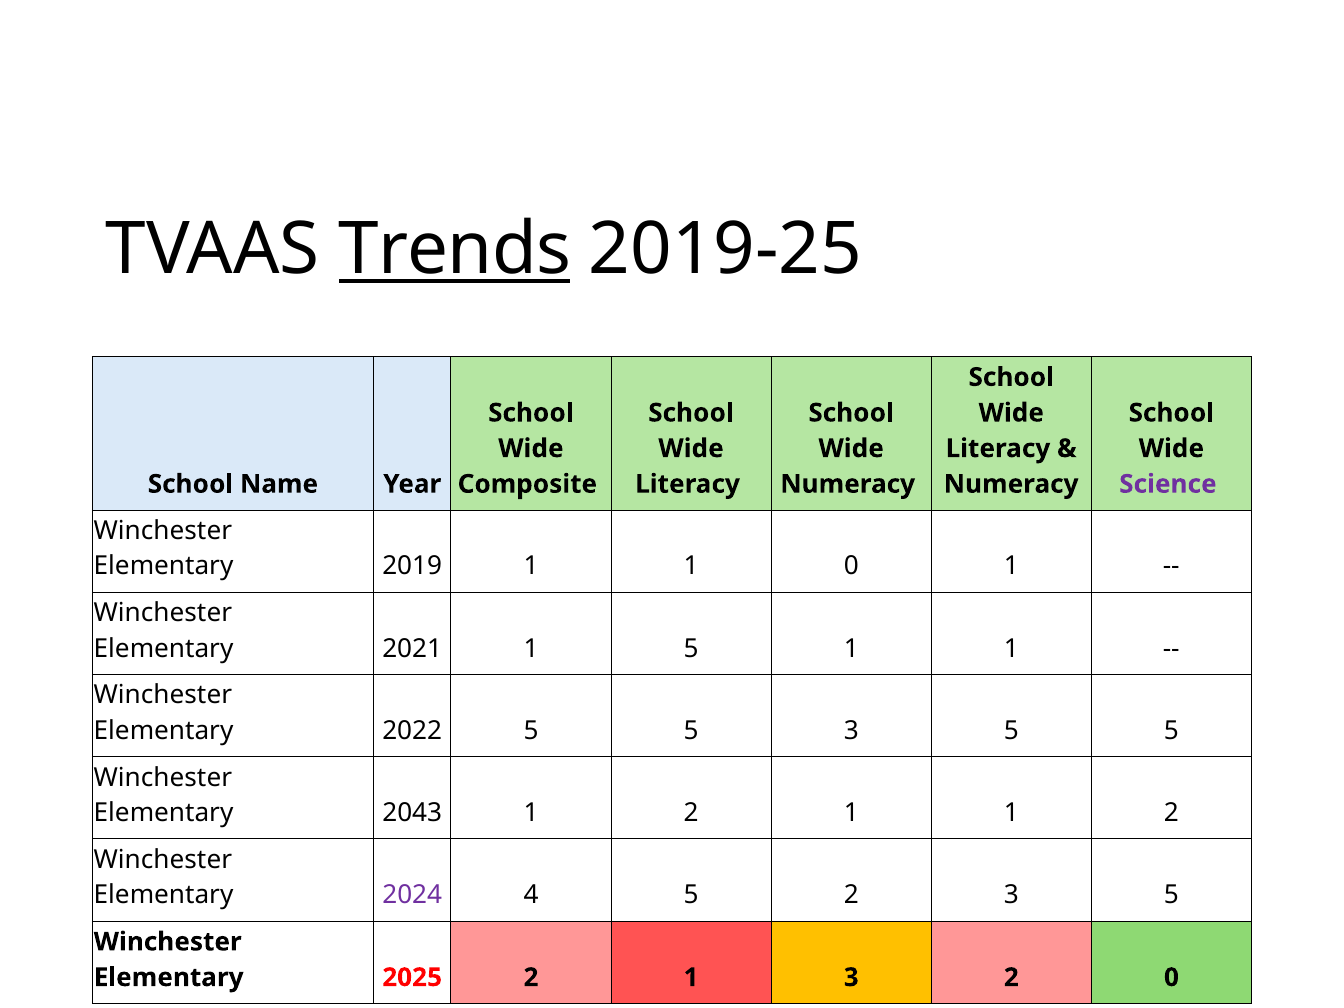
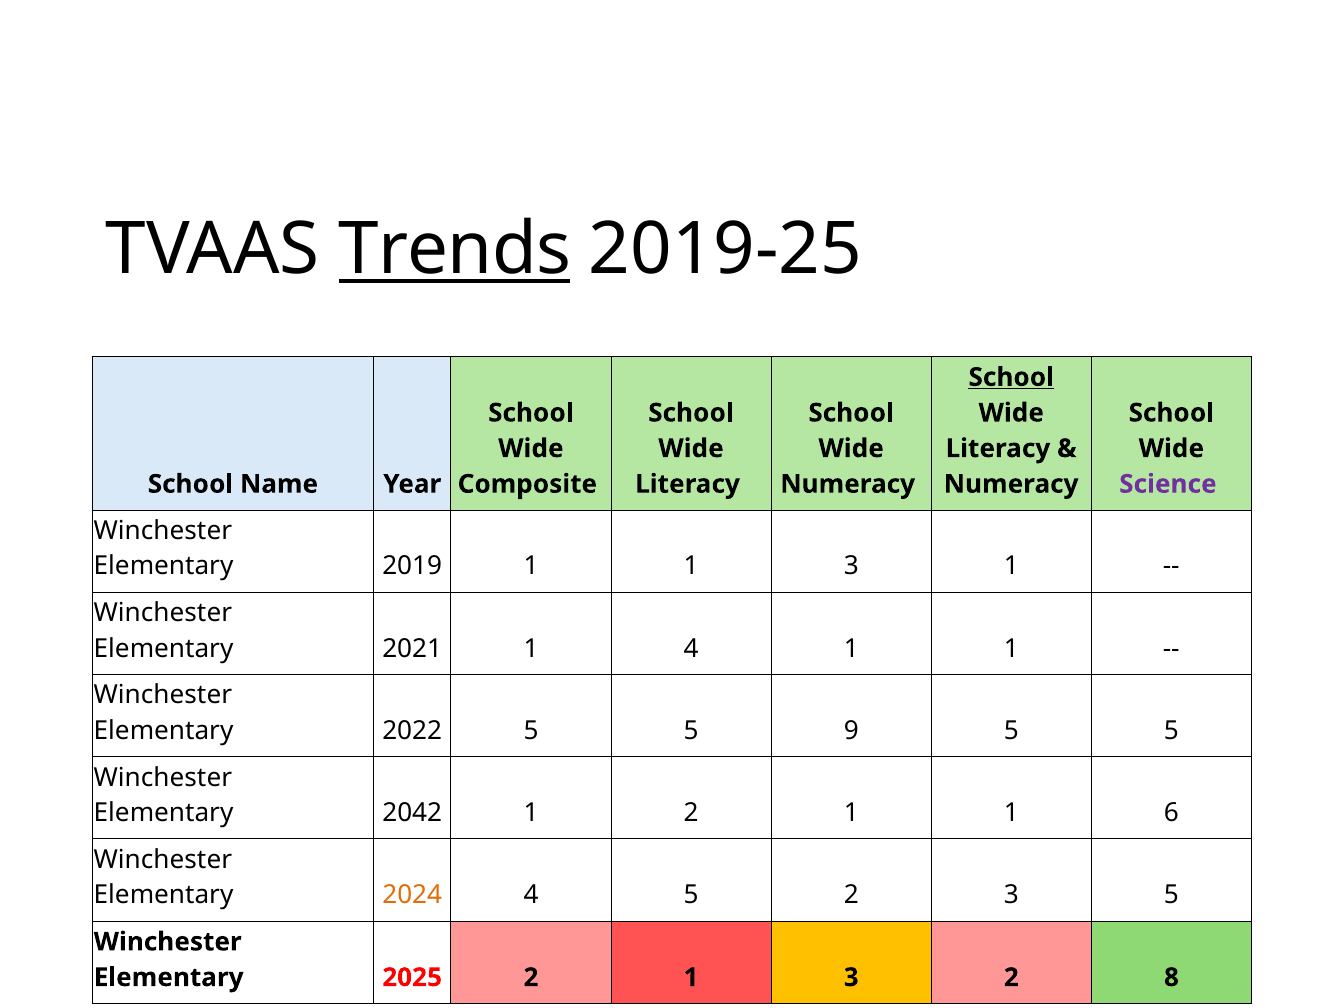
School at (1011, 377) underline: none -> present
1 1 0: 0 -> 3
1 5: 5 -> 4
5 3: 3 -> 9
2043: 2043 -> 2042
1 1 2: 2 -> 6
2024 colour: purple -> orange
2 0: 0 -> 8
